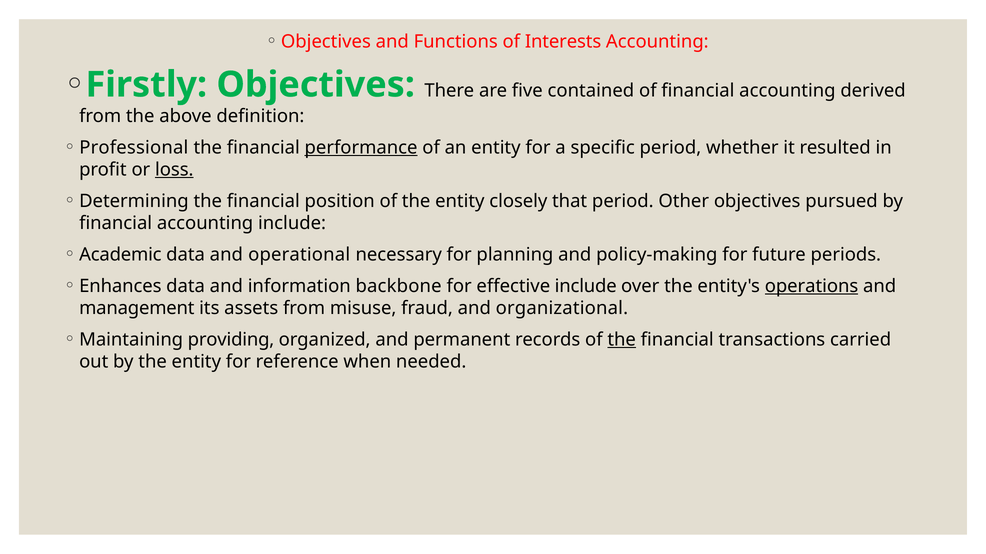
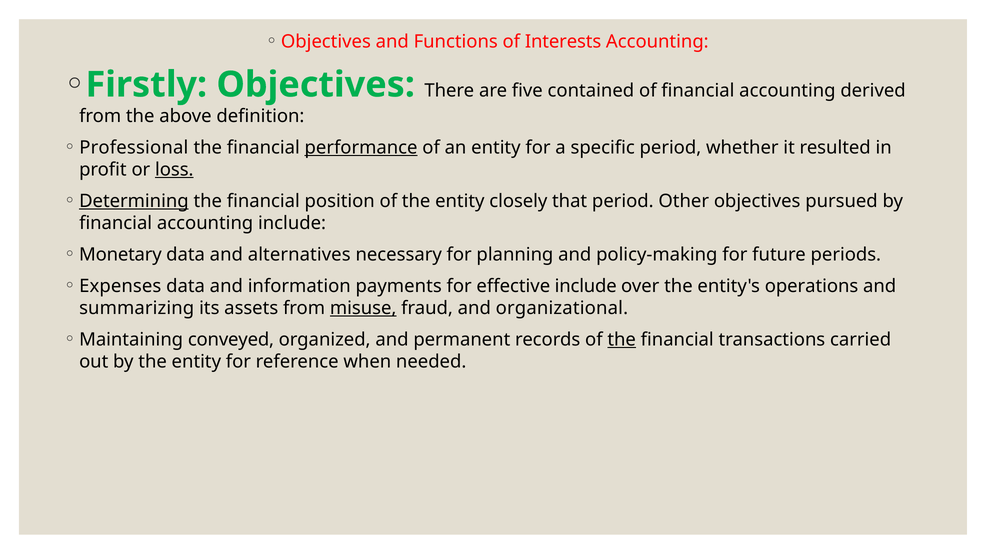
Determining underline: none -> present
Academic: Academic -> Monetary
operational: operational -> alternatives
Enhances: Enhances -> Expenses
backbone: backbone -> payments
operations underline: present -> none
management: management -> summarizing
misuse underline: none -> present
providing: providing -> conveyed
